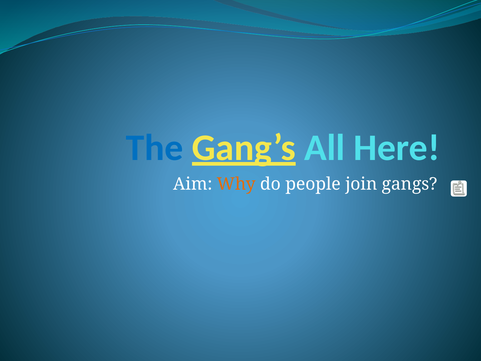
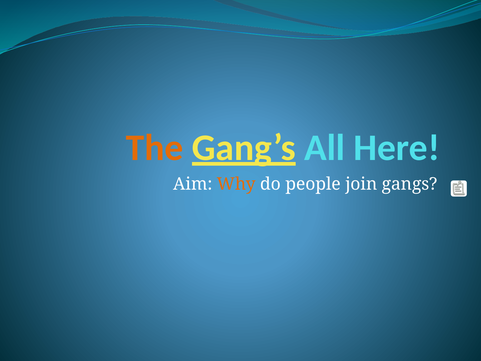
The colour: blue -> orange
